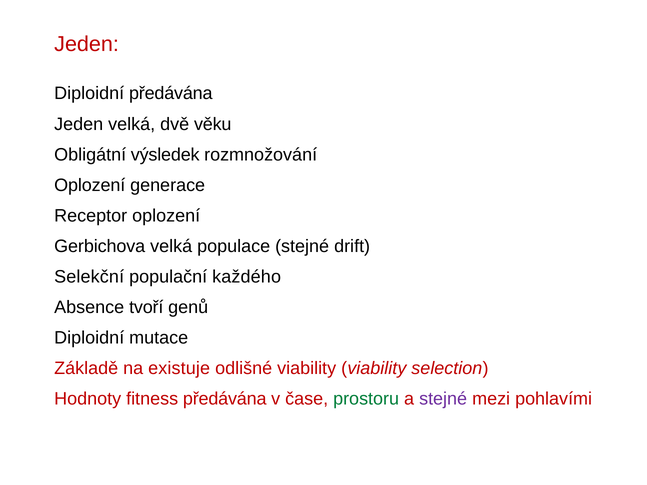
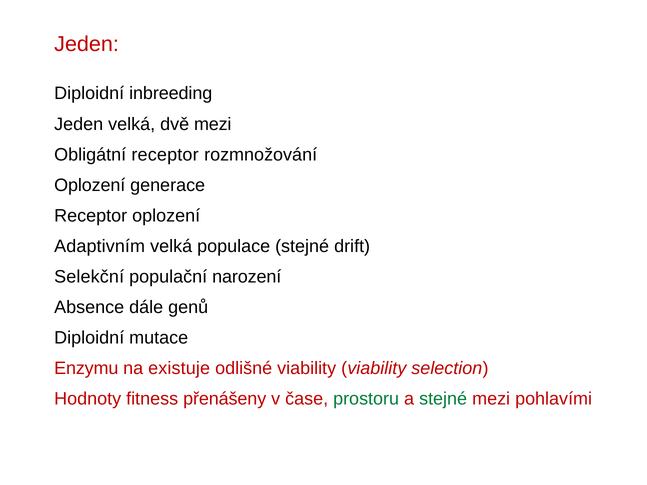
Diploidní předávána: předávána -> inbreeding
dvě věku: věku -> mezi
Obligátní výsledek: výsledek -> receptor
Gerbichova: Gerbichova -> Adaptivním
každého: každého -> narození
tvoří: tvoří -> dále
Základě: Základě -> Enzymu
fitness předávána: předávána -> přenášeny
stejné at (443, 399) colour: purple -> green
